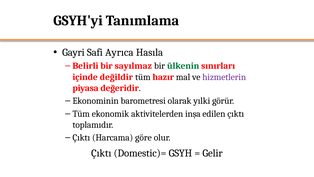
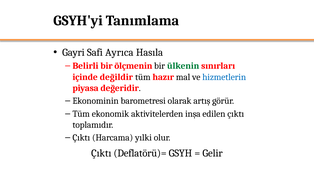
sayılmaz: sayılmaz -> ölçmenin
hizmetlerin colour: purple -> blue
yılki: yılki -> artış
göre: göre -> yılki
Domestic)=: Domestic)= -> Deflatörü)=
